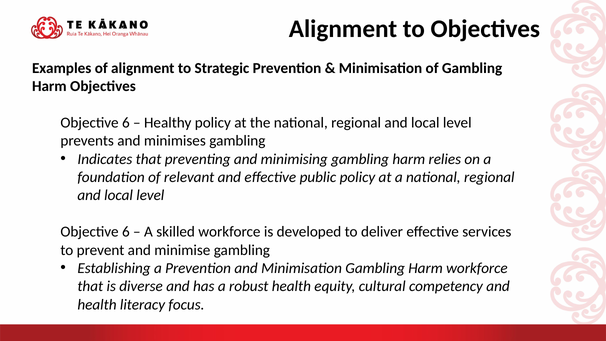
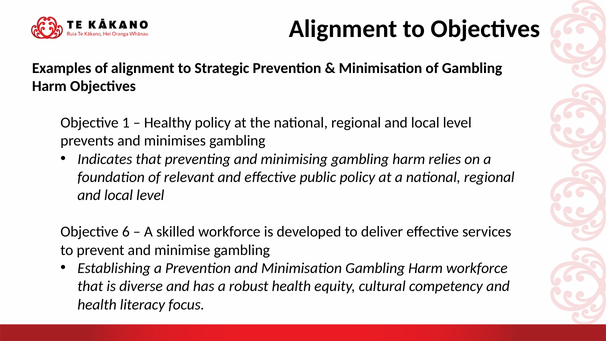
6 at (126, 123): 6 -> 1
